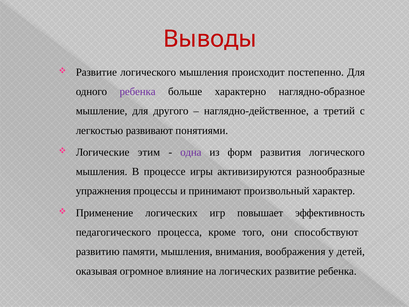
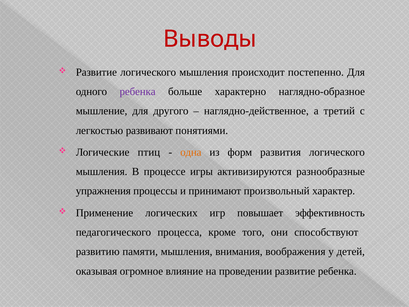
этим: этим -> птиц
одна colour: purple -> orange
на логических: логических -> проведении
